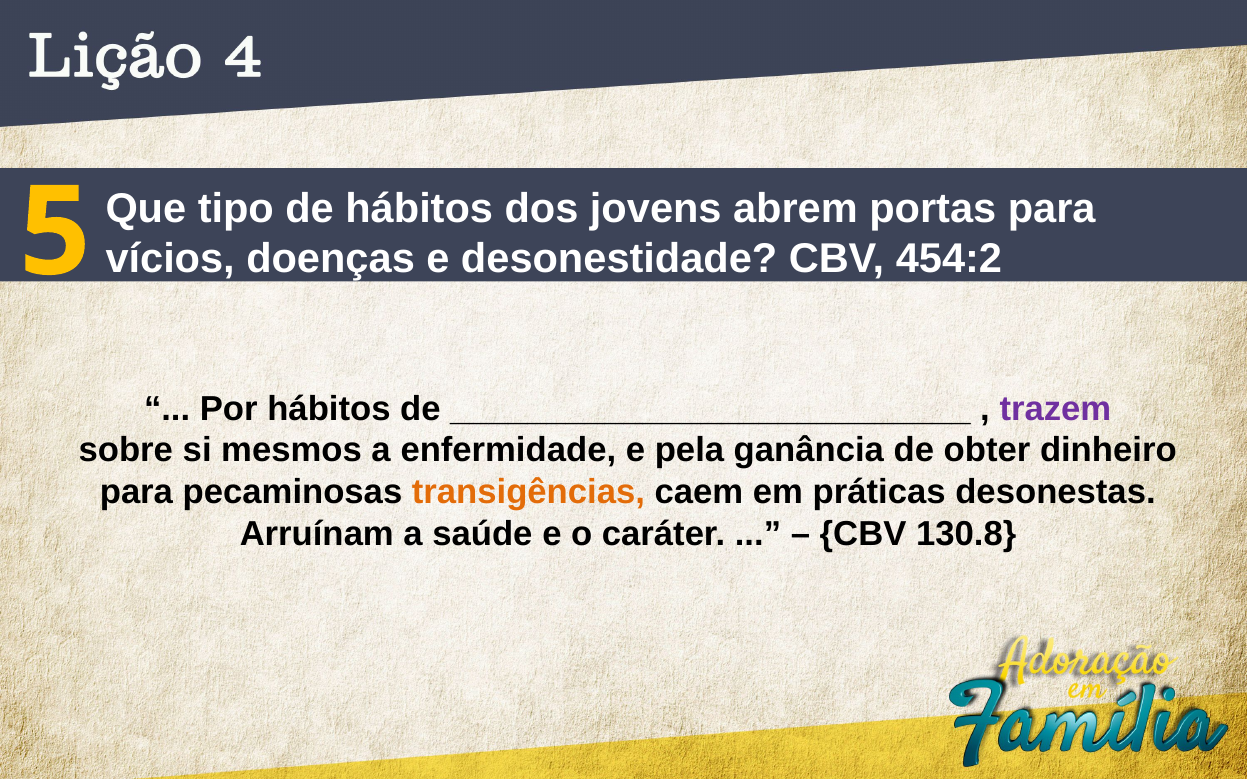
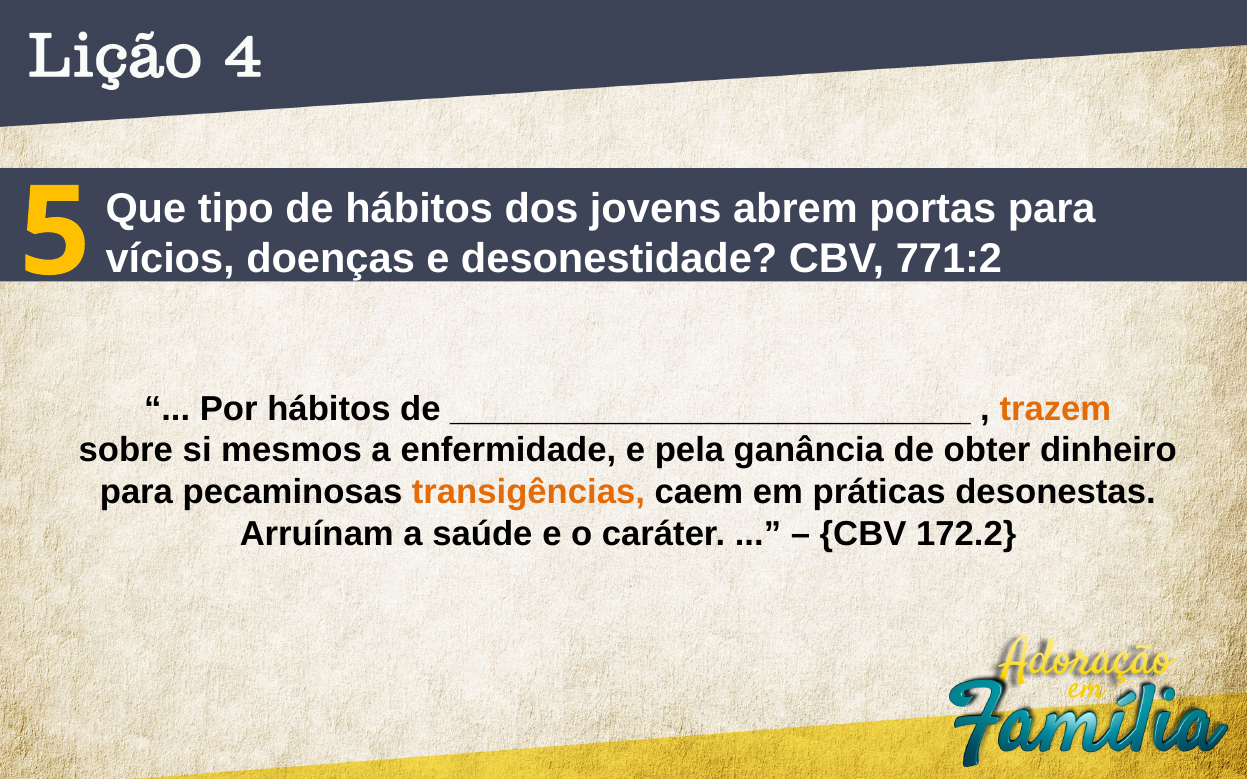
454:2: 454:2 -> 771:2
trazem colour: purple -> orange
130.8: 130.8 -> 172.2
